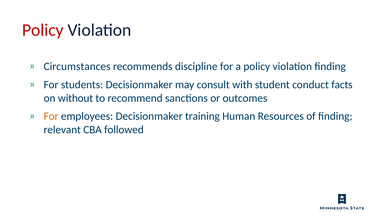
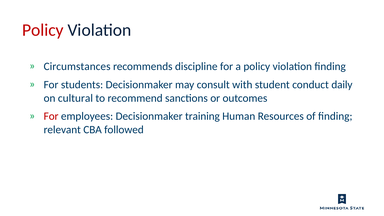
facts: facts -> daily
without: without -> cultural
For at (51, 116) colour: orange -> red
